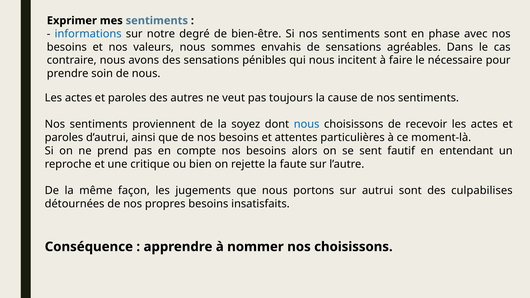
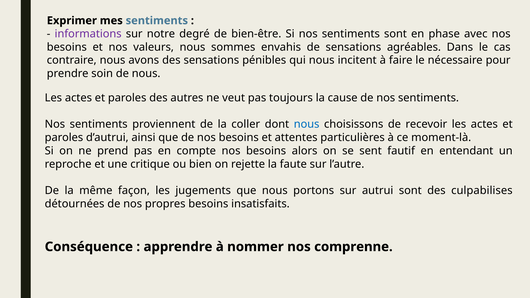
informations colour: blue -> purple
soyez: soyez -> coller
nos choisissons: choisissons -> comprenne
